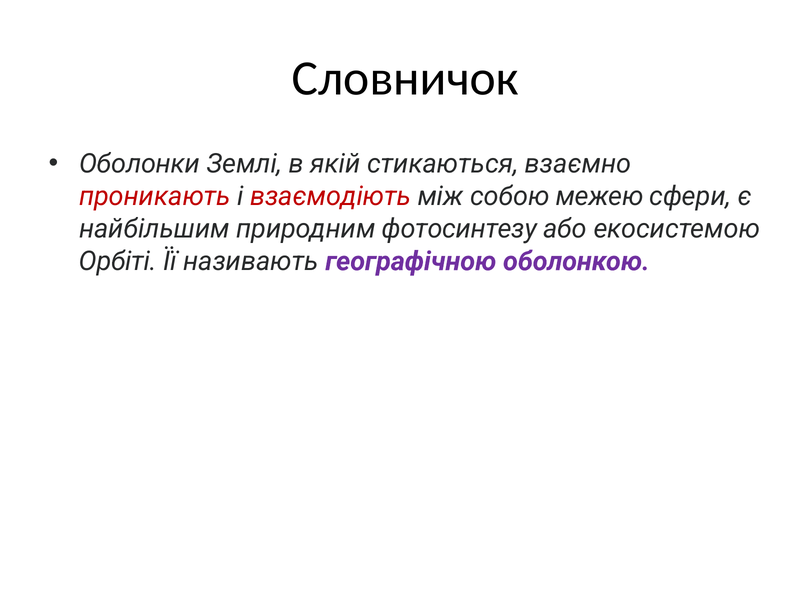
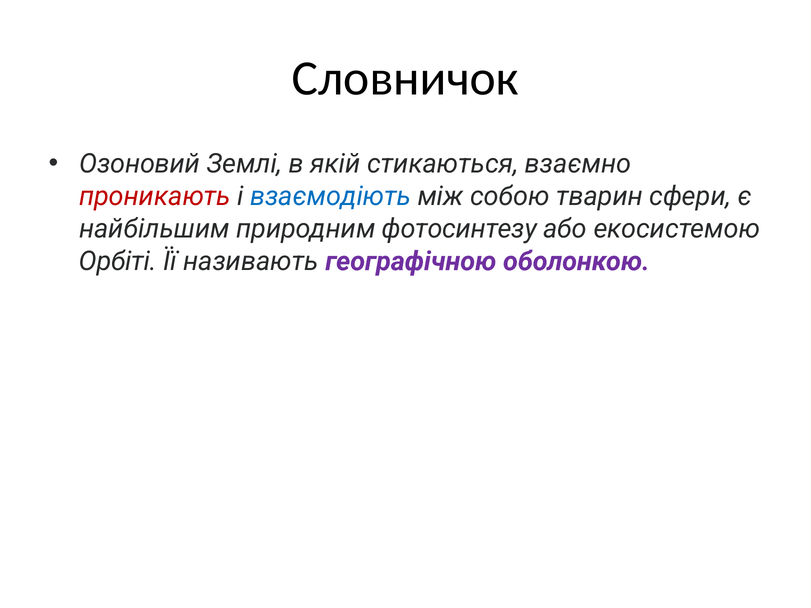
Оболонки: Оболонки -> Озоновий
взаємодіють colour: red -> blue
межею: межею -> тварин
